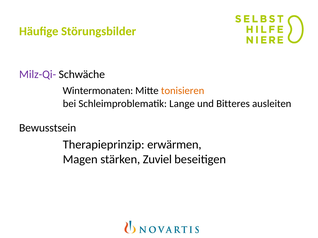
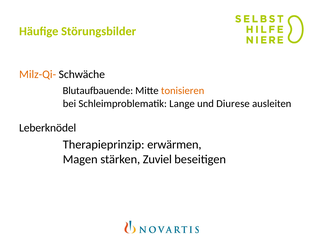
Milz-Qi- colour: purple -> orange
Wintermonaten: Wintermonaten -> Blutaufbauende
Bitteres: Bitteres -> Diurese
Bewusstsein: Bewusstsein -> Leberknödel
